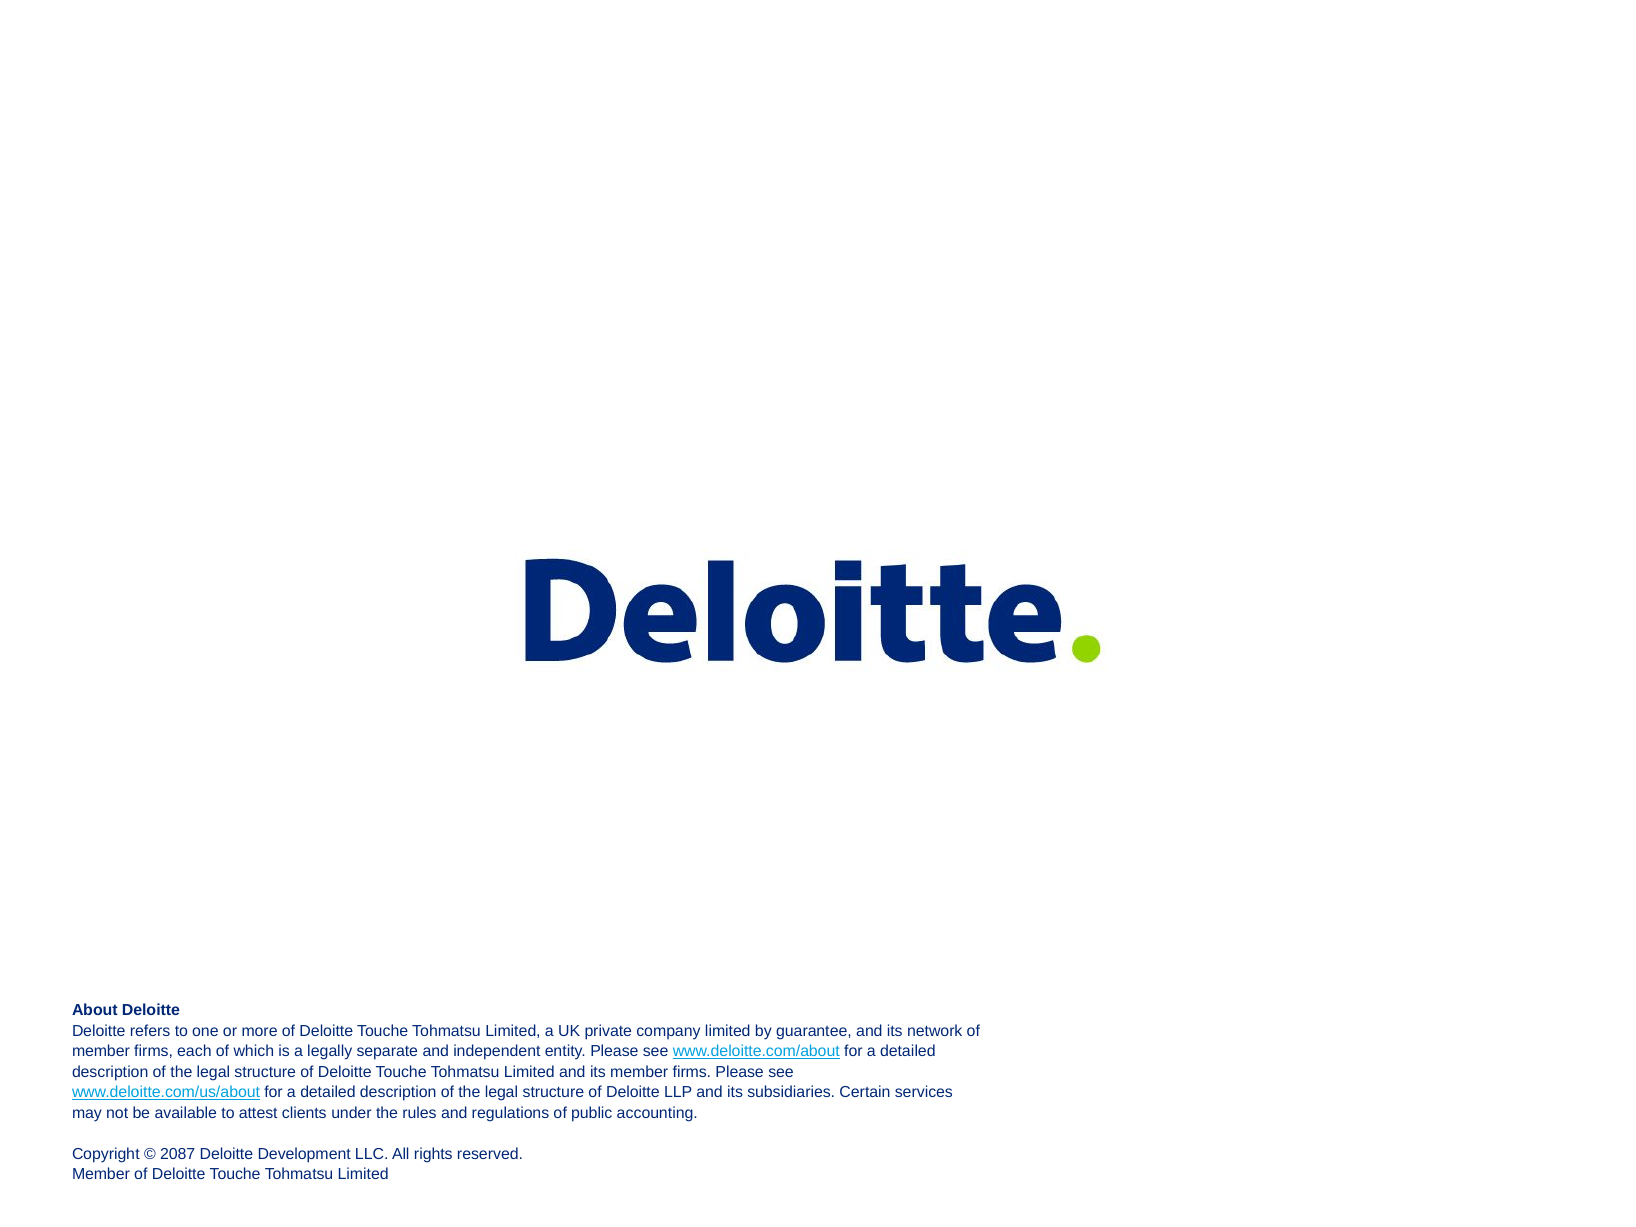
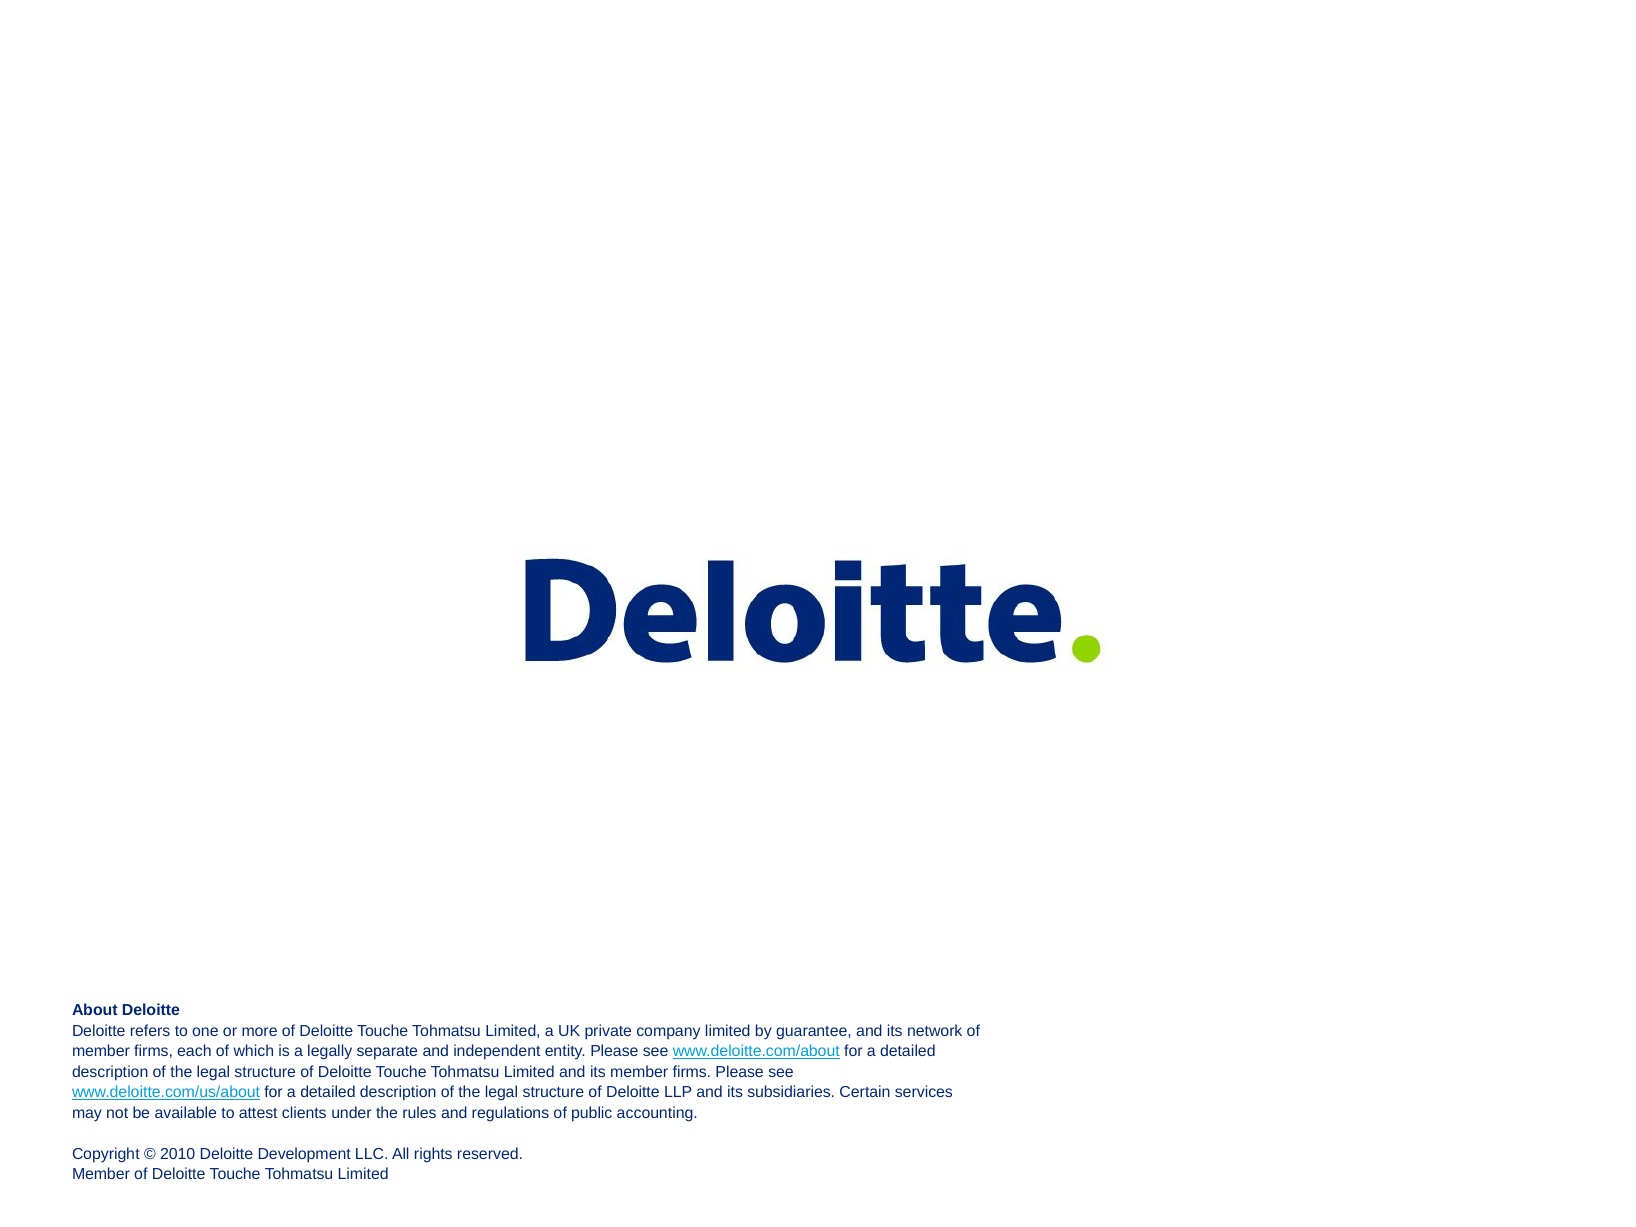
2087: 2087 -> 2010
